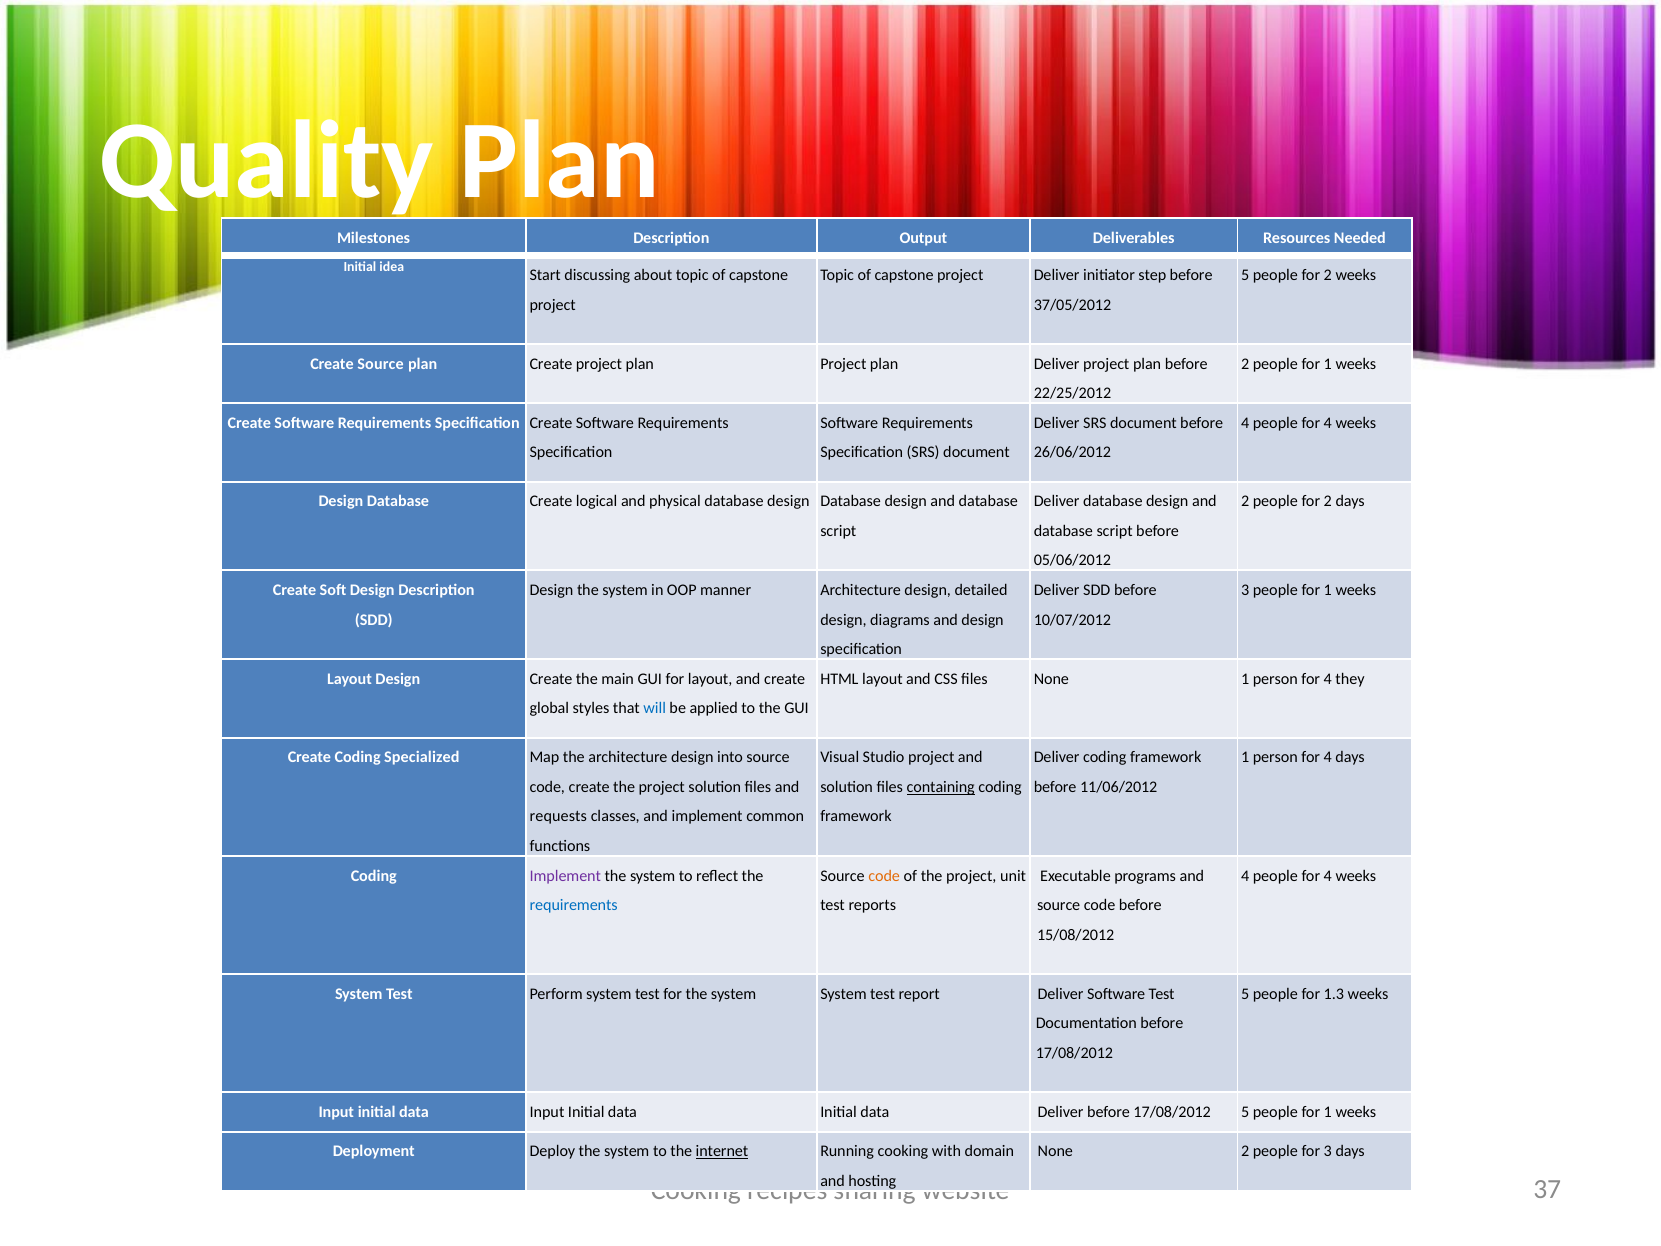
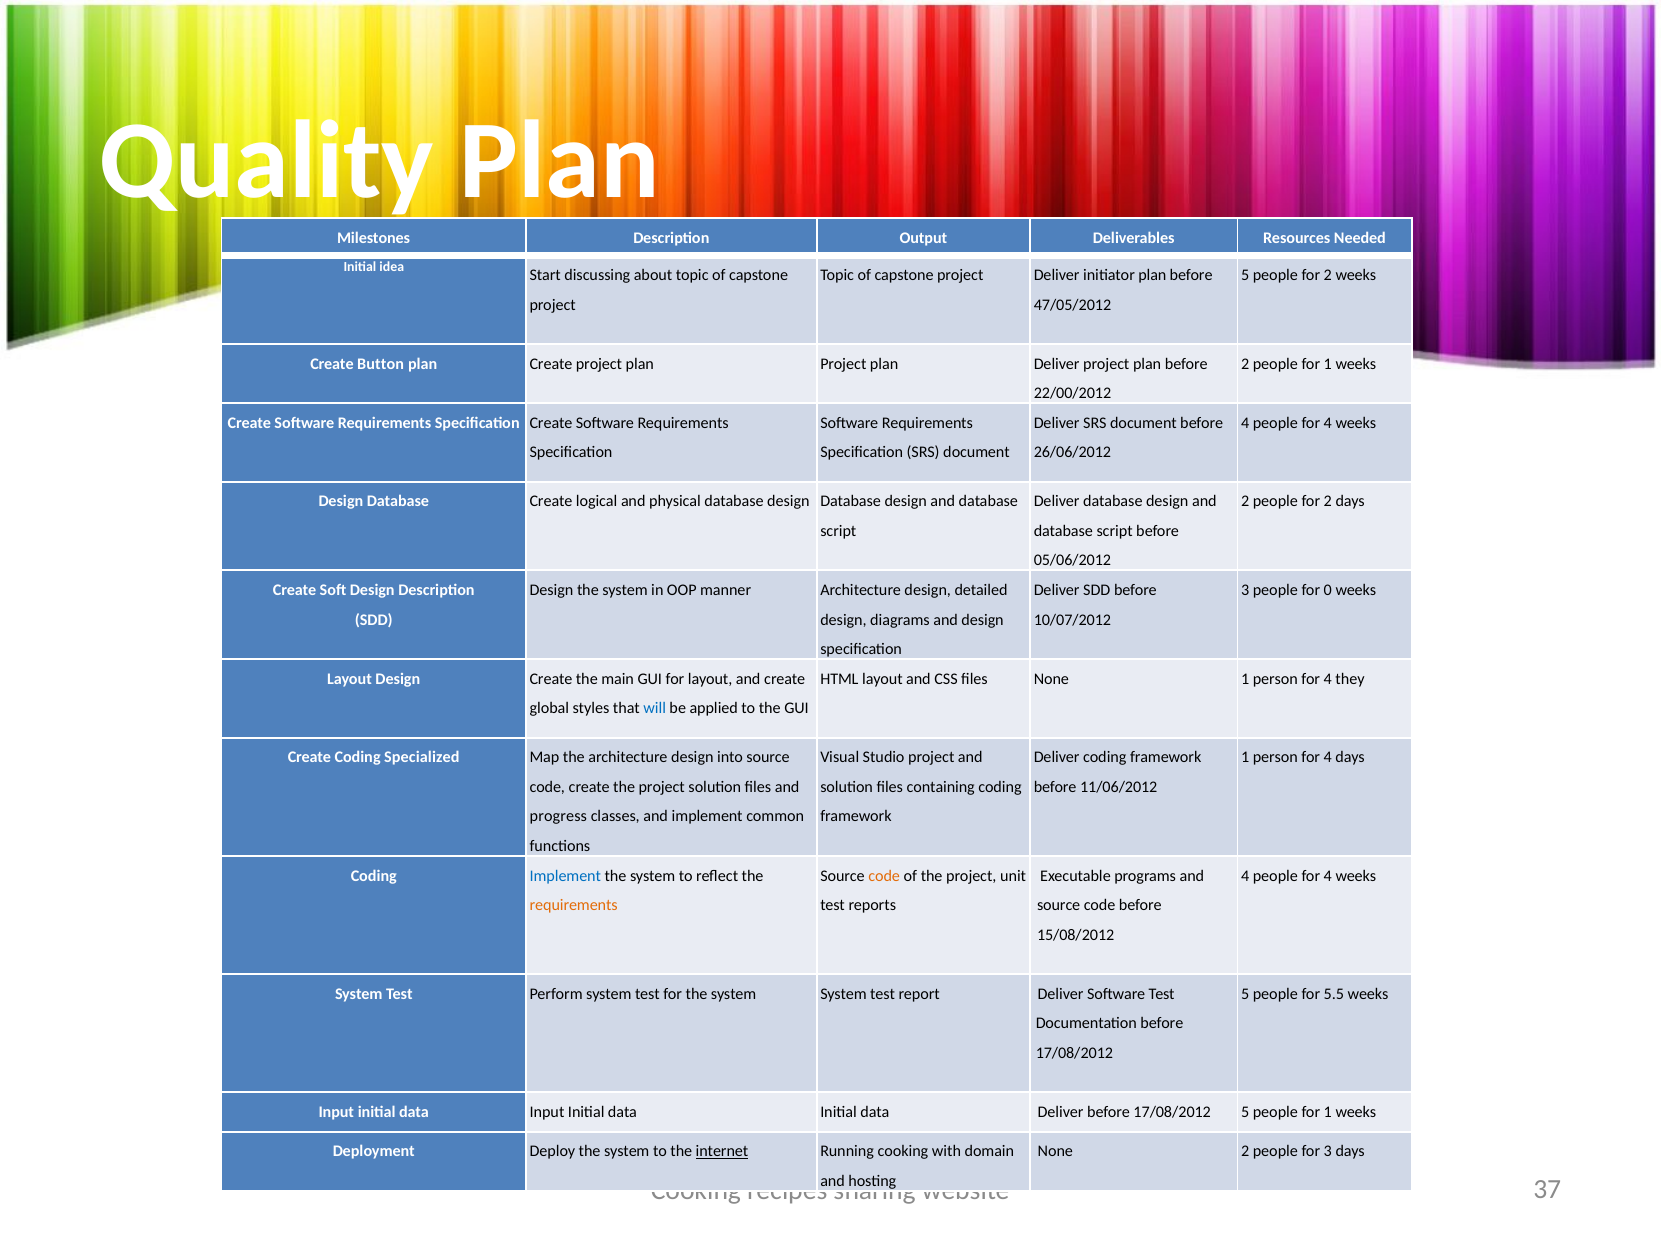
initiator step: step -> plan
37/05/2012: 37/05/2012 -> 47/05/2012
Create Source: Source -> Button
22/25/2012: 22/25/2012 -> 22/00/2012
3 people for 1: 1 -> 0
containing underline: present -> none
requests: requests -> progress
Implement at (565, 876) colour: purple -> blue
requirements at (574, 905) colour: blue -> orange
1.3: 1.3 -> 5.5
